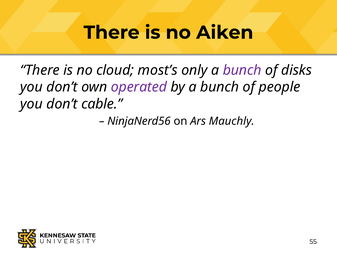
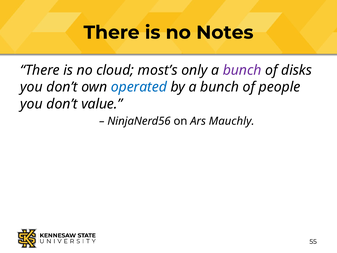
Aiken: Aiken -> Notes
operated colour: purple -> blue
cable: cable -> value
